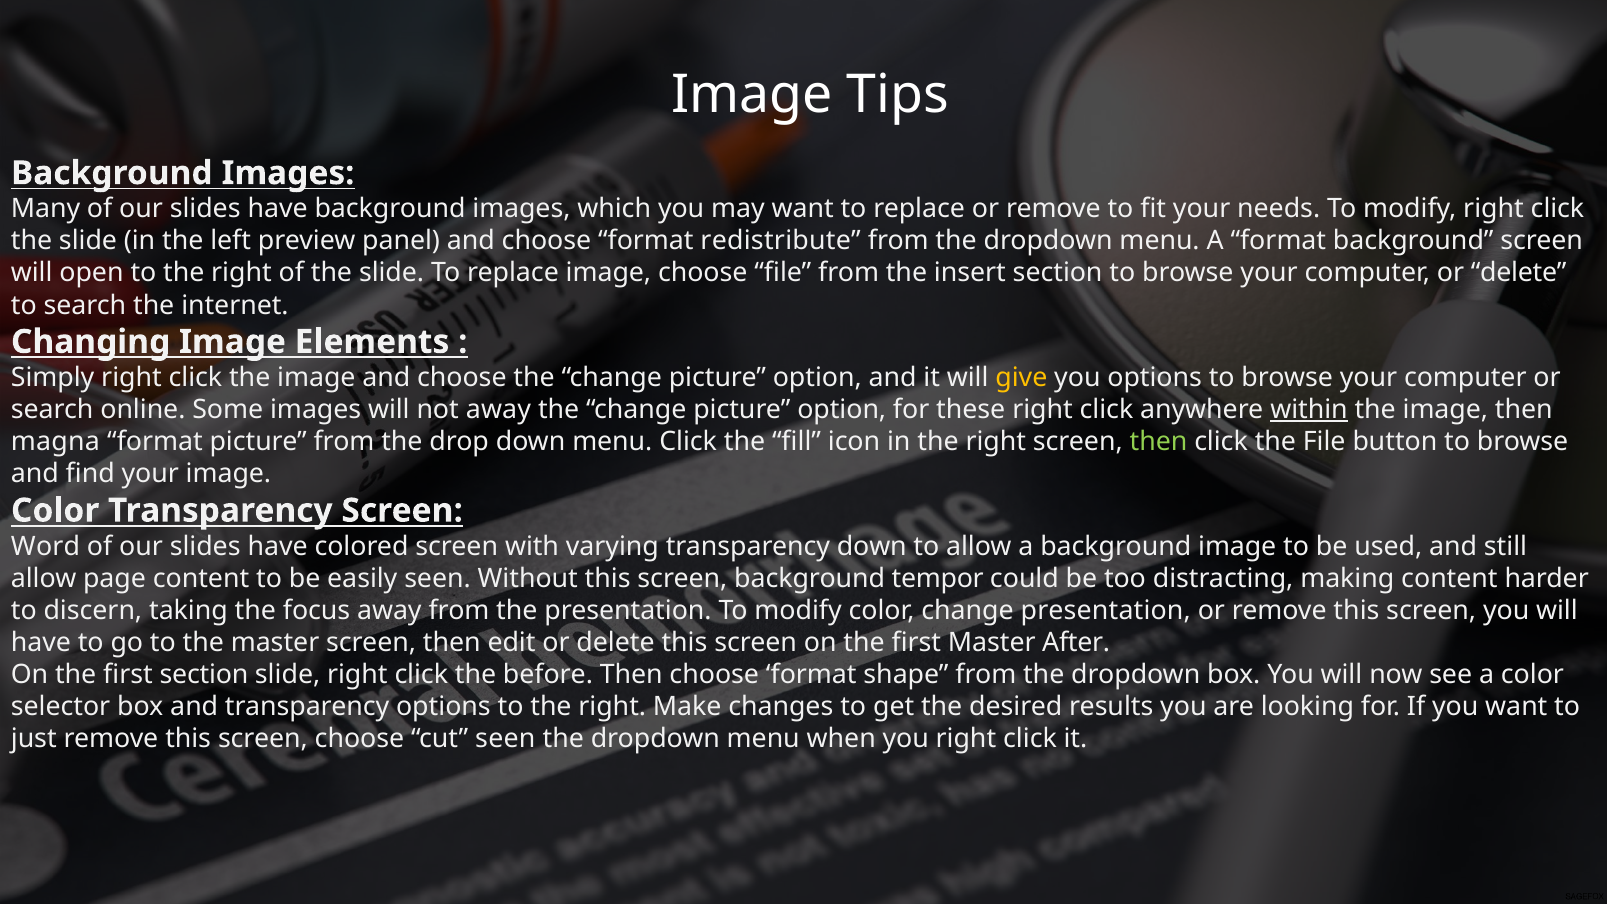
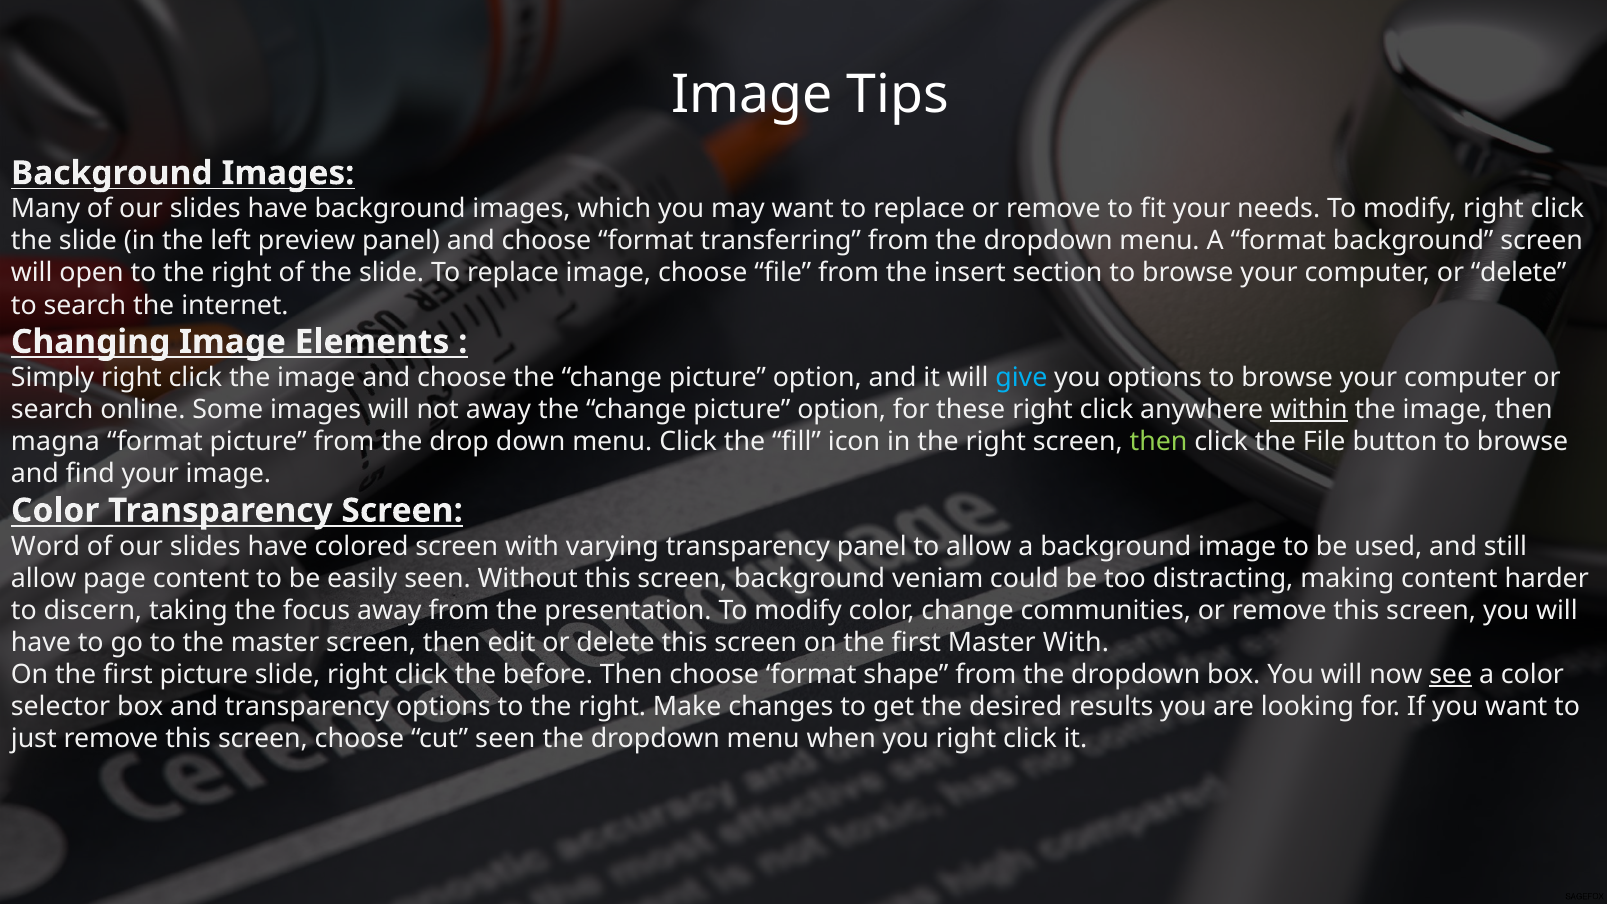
redistribute: redistribute -> transferring
give colour: yellow -> light blue
transparency down: down -> panel
tempor: tempor -> veniam
change presentation: presentation -> communities
Master After: After -> With
first section: section -> picture
see underline: none -> present
